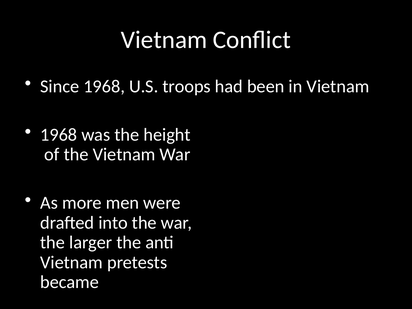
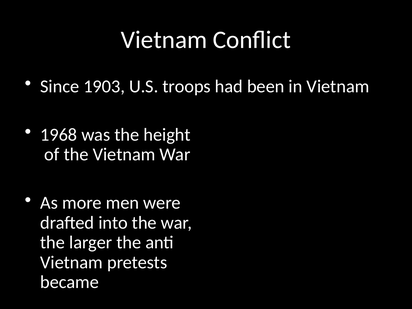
Since 1968: 1968 -> 1903
